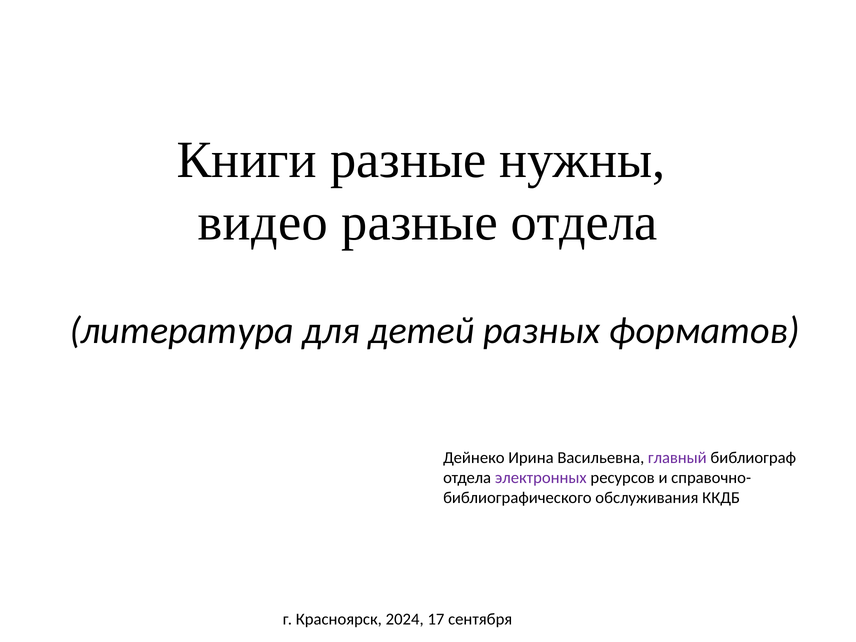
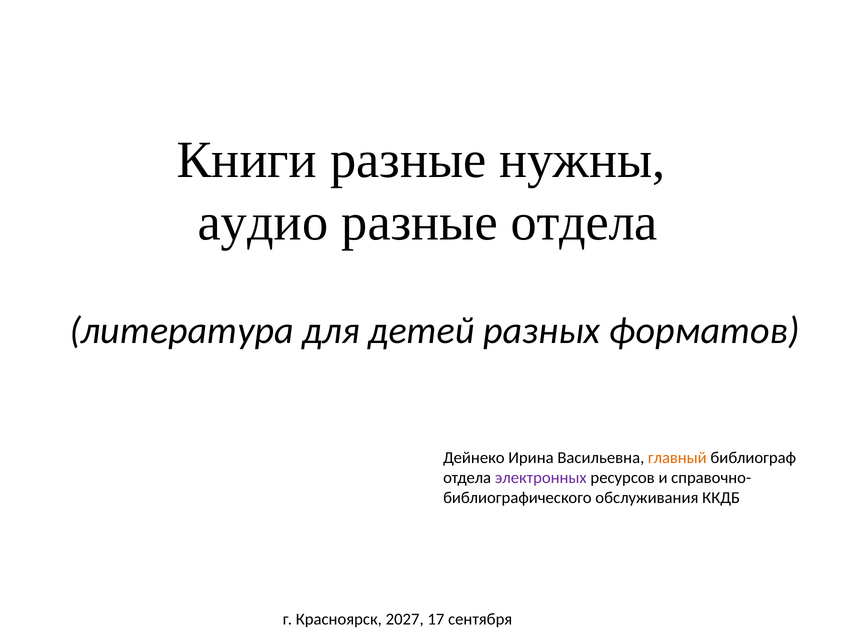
видео: видео -> аудио
главный colour: purple -> orange
2024: 2024 -> 2027
